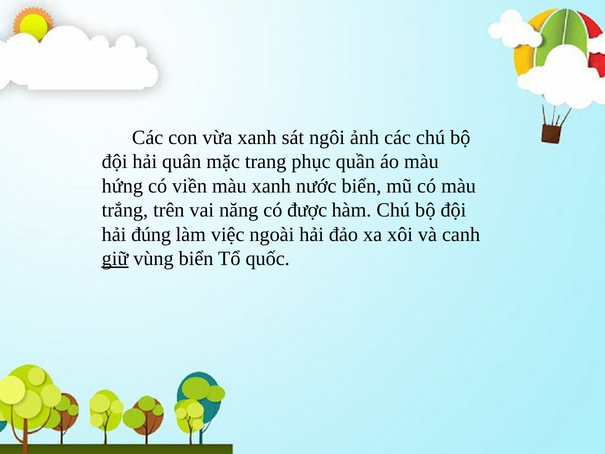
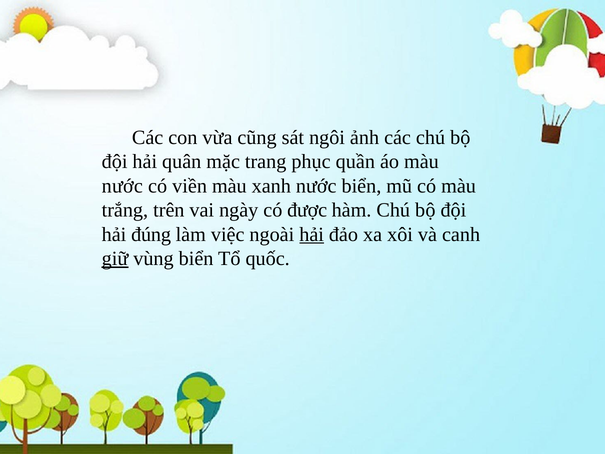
vừa xanh: xanh -> cũng
hứng at (122, 186): hứng -> nước
năng: năng -> ngày
hải at (312, 234) underline: none -> present
